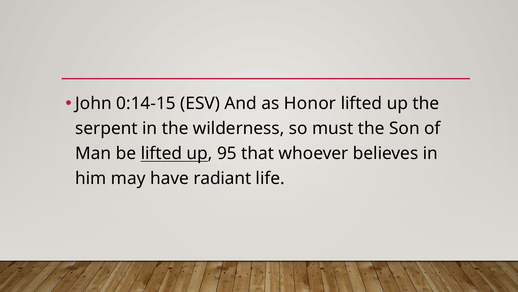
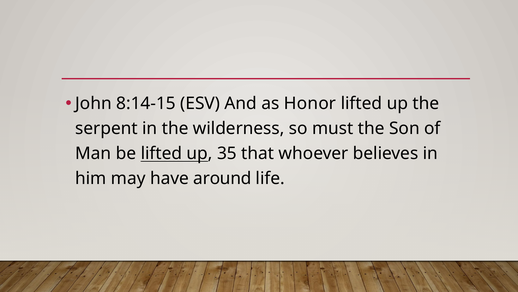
0:14-15: 0:14-15 -> 8:14-15
95: 95 -> 35
radiant: radiant -> around
